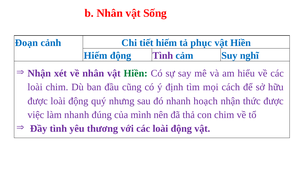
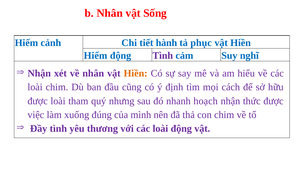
Đoạn at (26, 43): Đoạn -> Hiếm
tiết hiếm: hiếm -> hành
Hiền at (136, 73) colour: green -> orange
được loài động: động -> tham
làm nhanh: nhanh -> xuống
